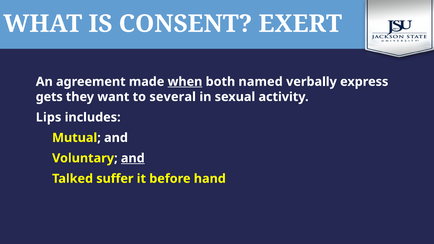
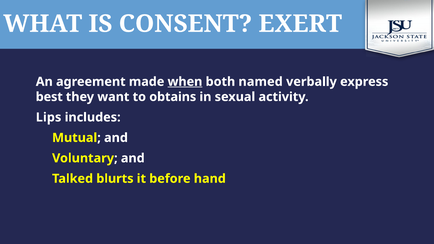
gets: gets -> best
several: several -> obtains
and at (133, 158) underline: present -> none
suffer: suffer -> blurts
